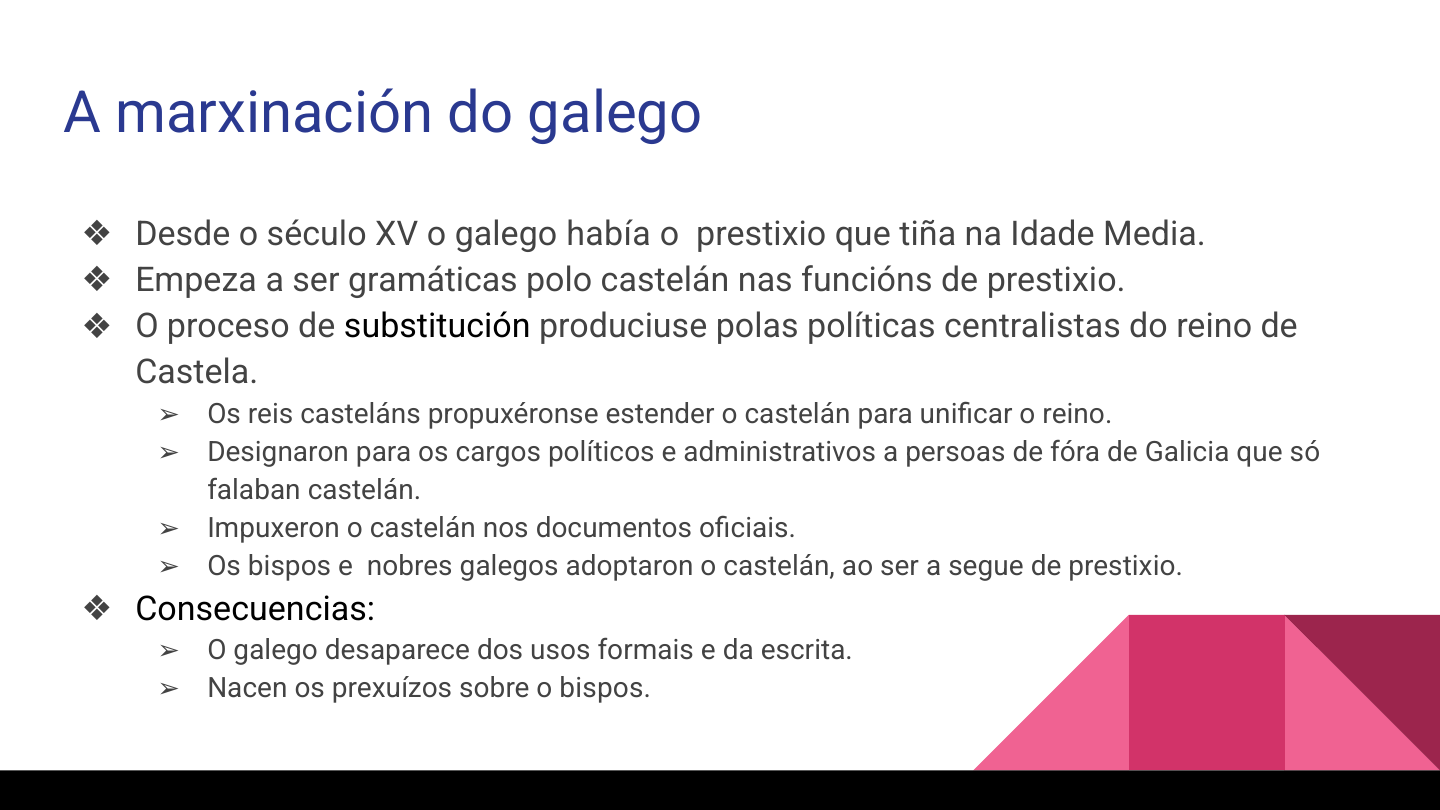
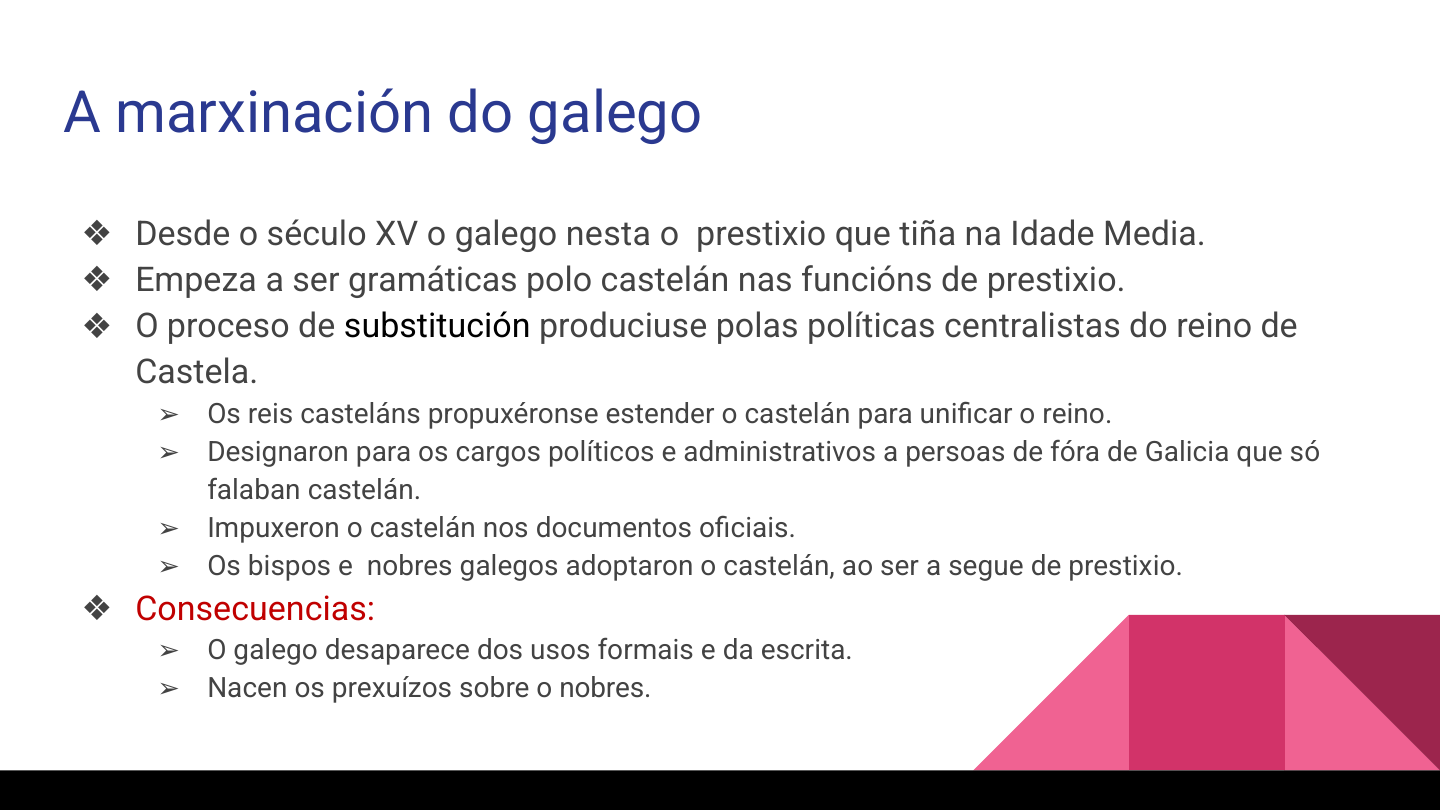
había: había -> nesta
Consecuencias colour: black -> red
o bispos: bispos -> nobres
